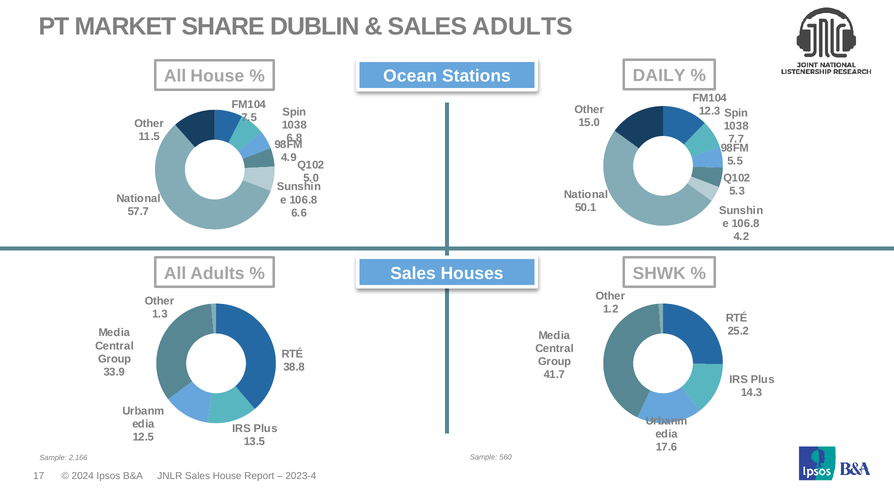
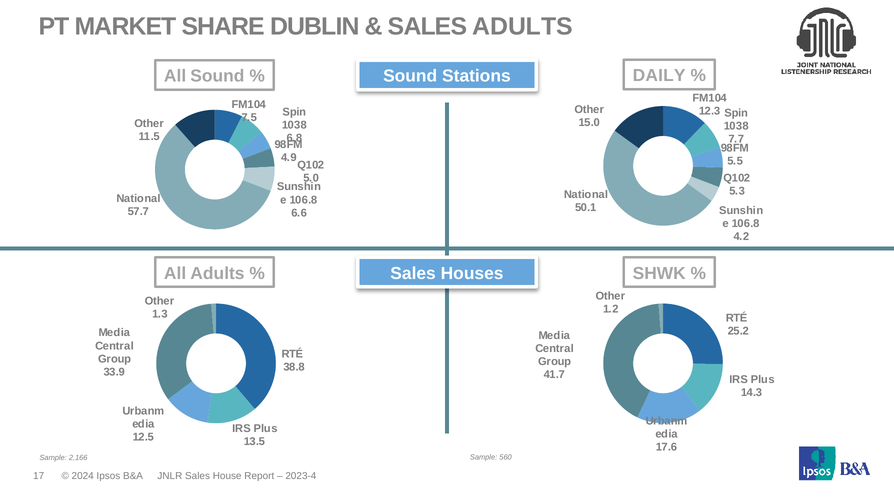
All House: House -> Sound
Ocean at (410, 76): Ocean -> Sound
